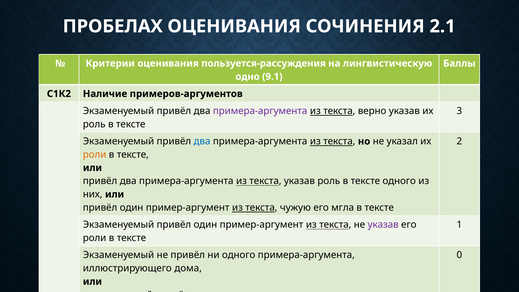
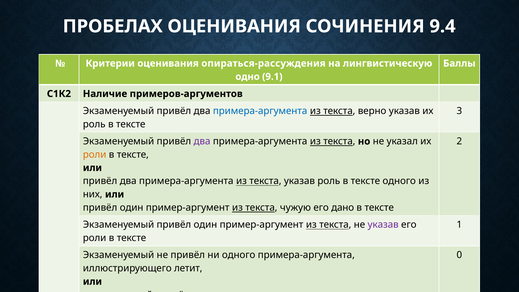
2.1: 2.1 -> 9.4
пользуется-рассуждения: пользуется-рассуждения -> опираться-рассуждения
примера-аргумента at (260, 111) colour: purple -> blue
два at (202, 141) colour: blue -> purple
мгла: мгла -> дано
дома: дома -> летит
